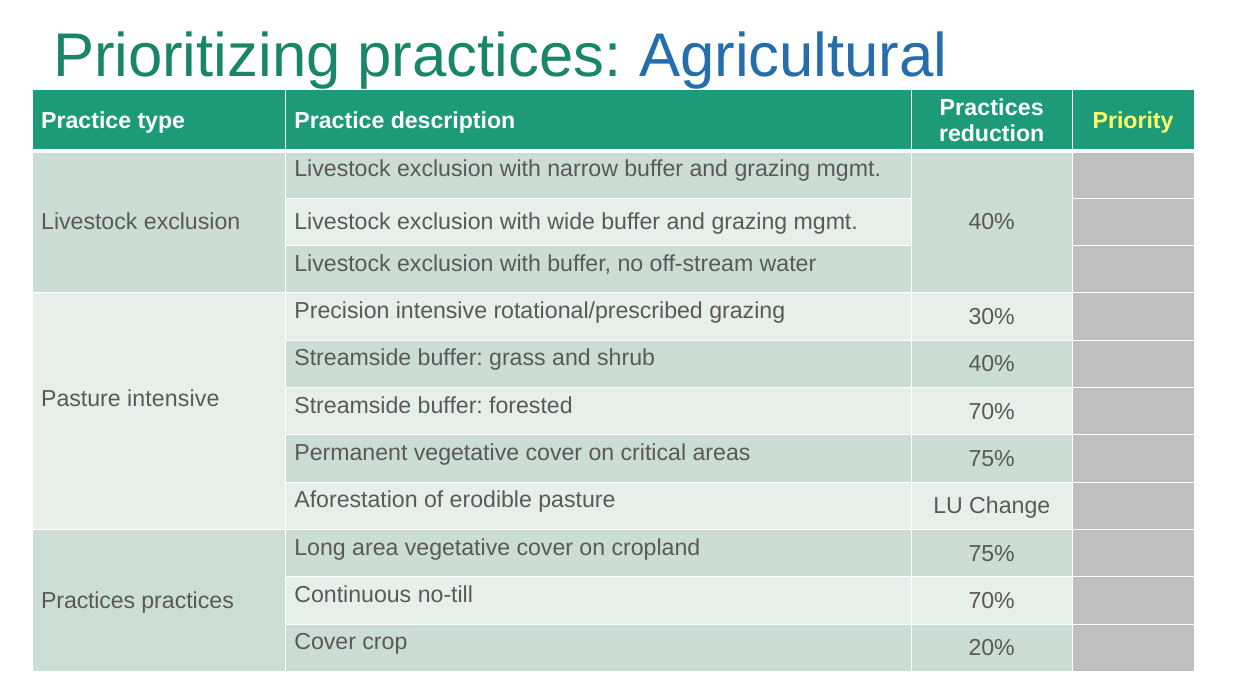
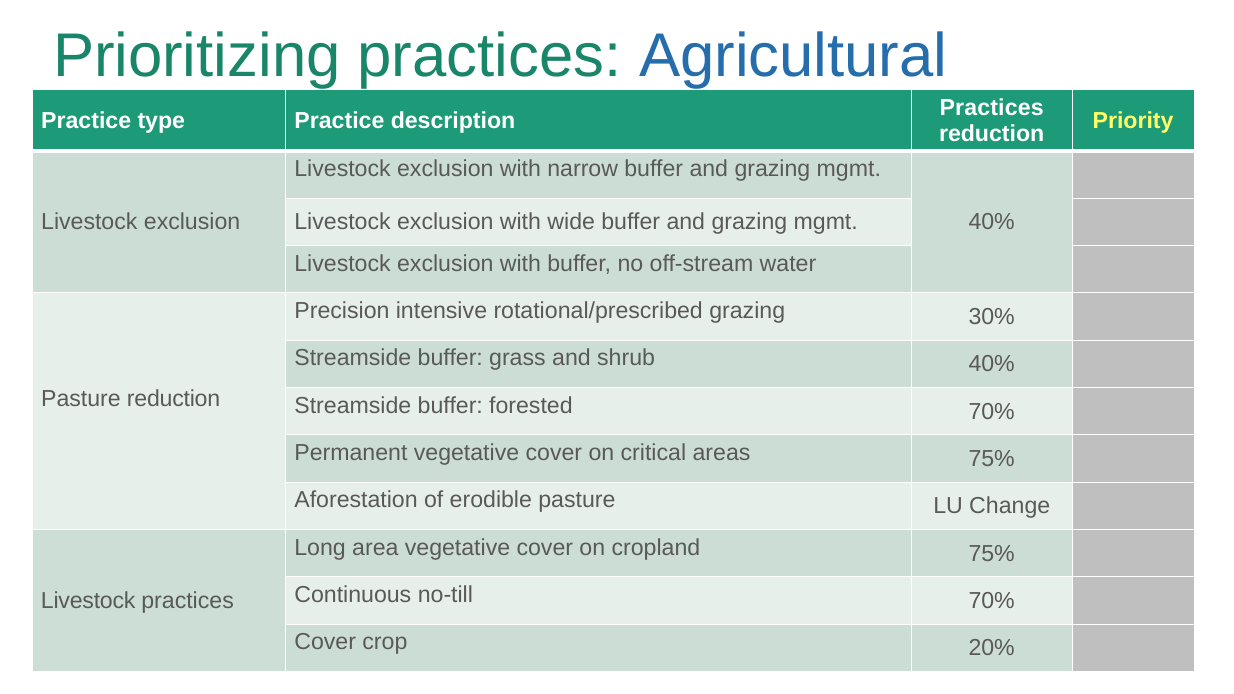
Pasture intensive: intensive -> reduction
Practices at (88, 601): Practices -> Livestock
